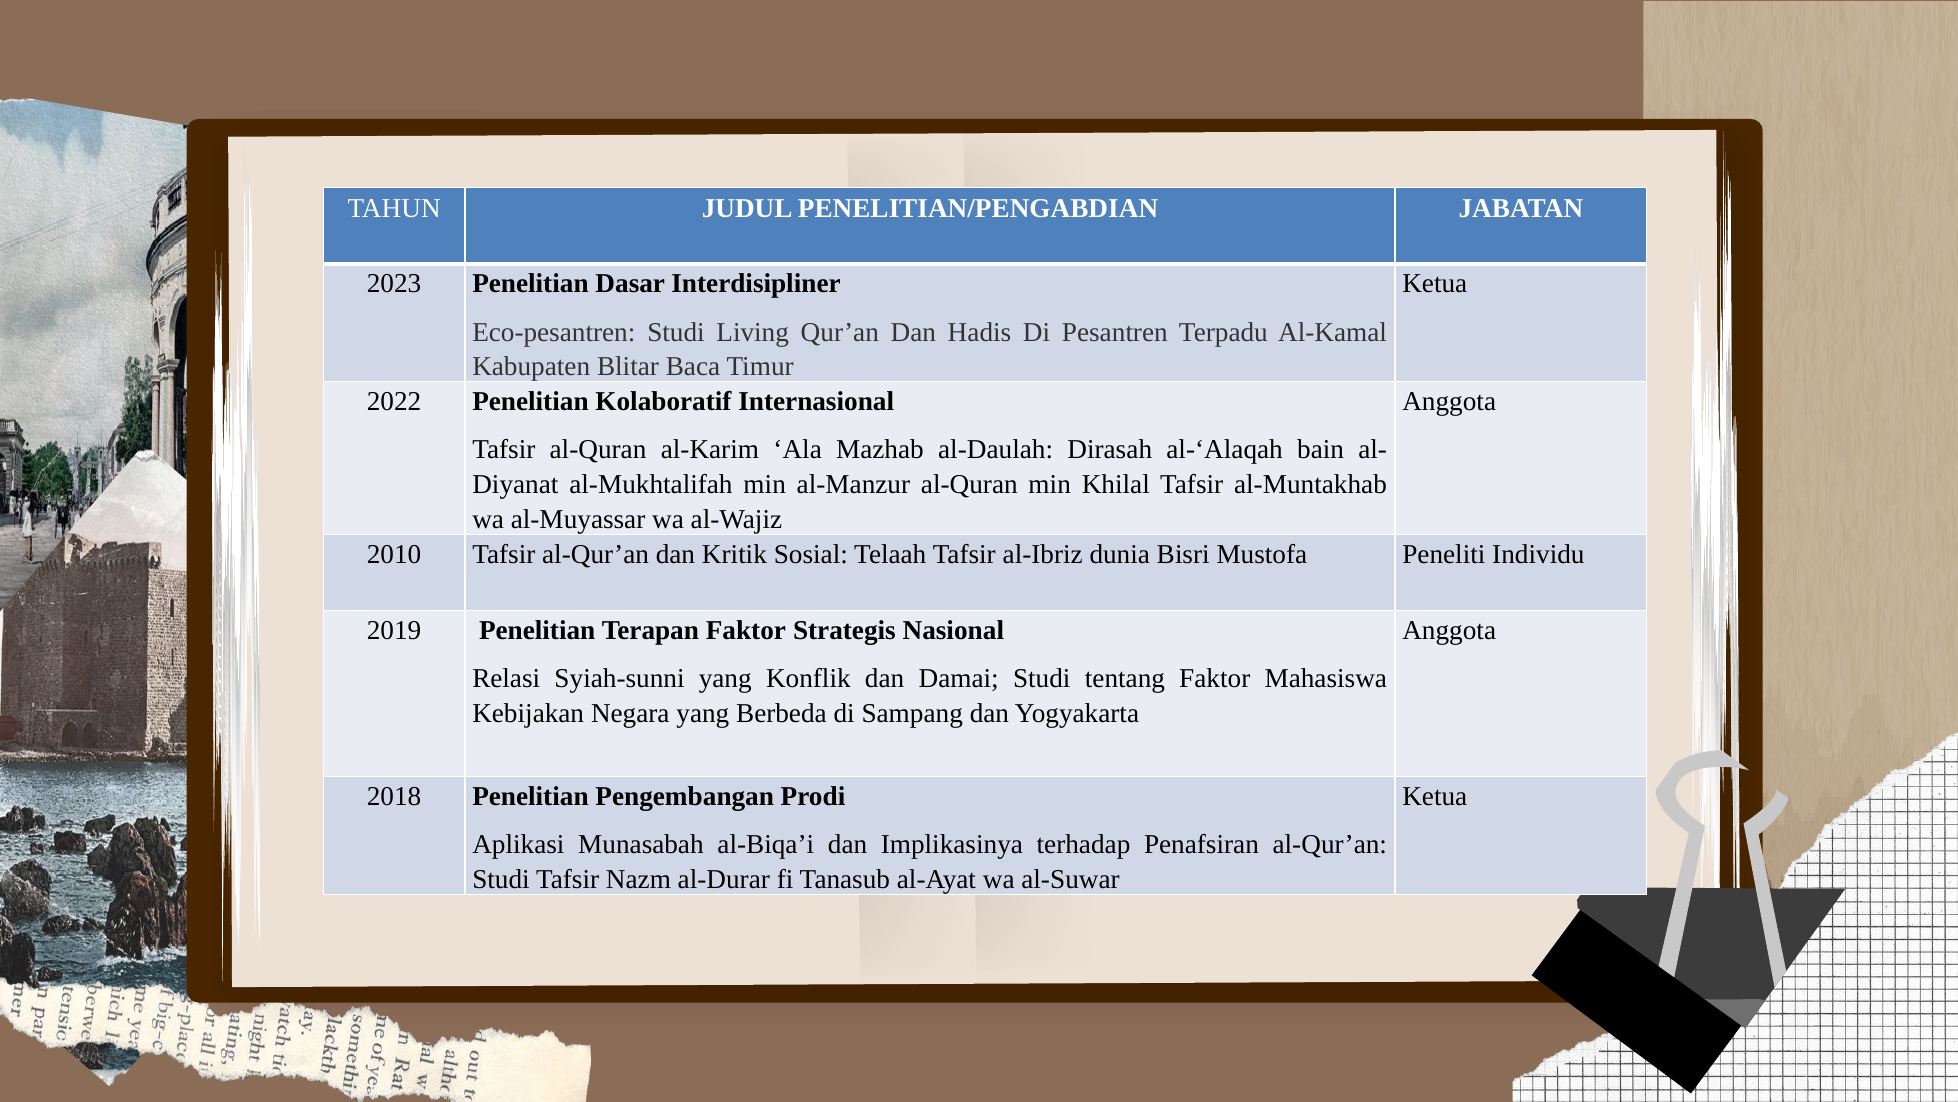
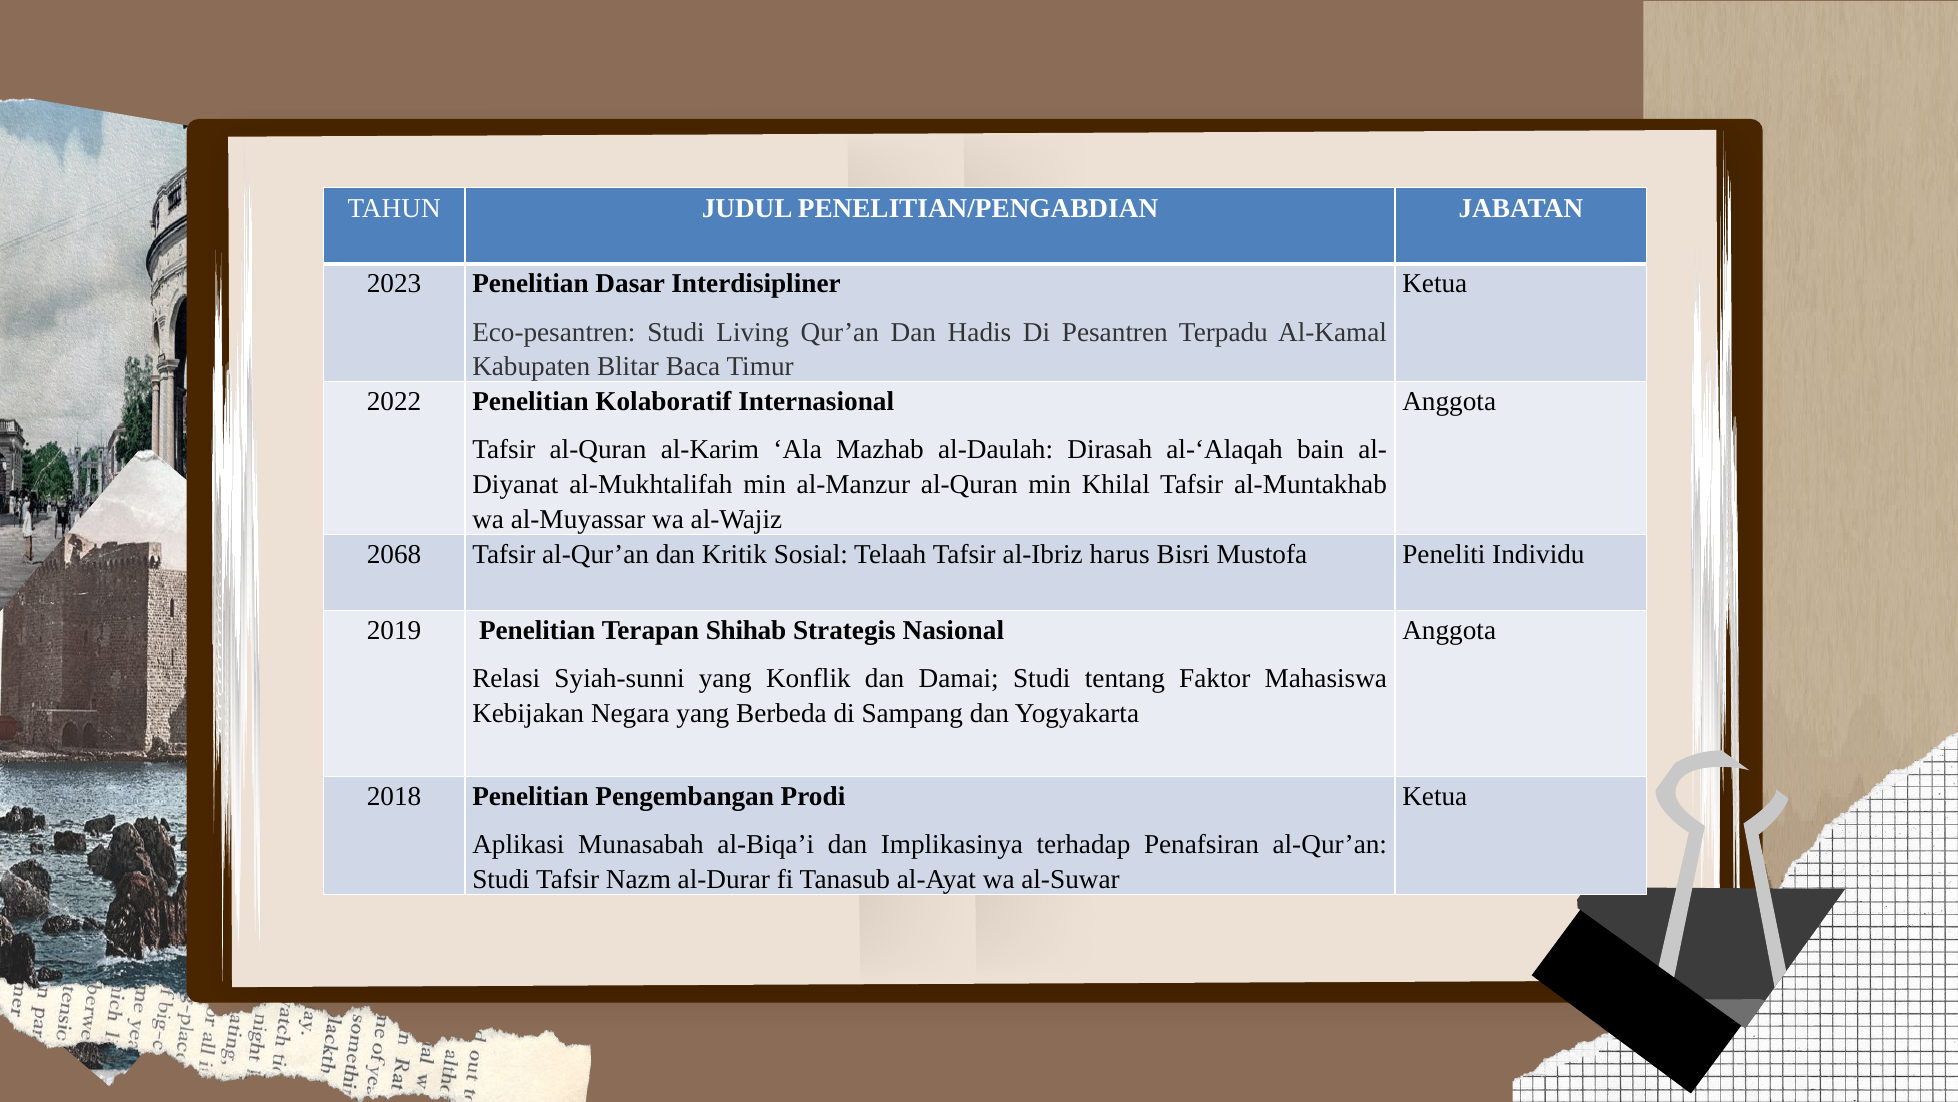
2010: 2010 -> 2068
dunia: dunia -> harus
Terapan Faktor: Faktor -> Shihab
